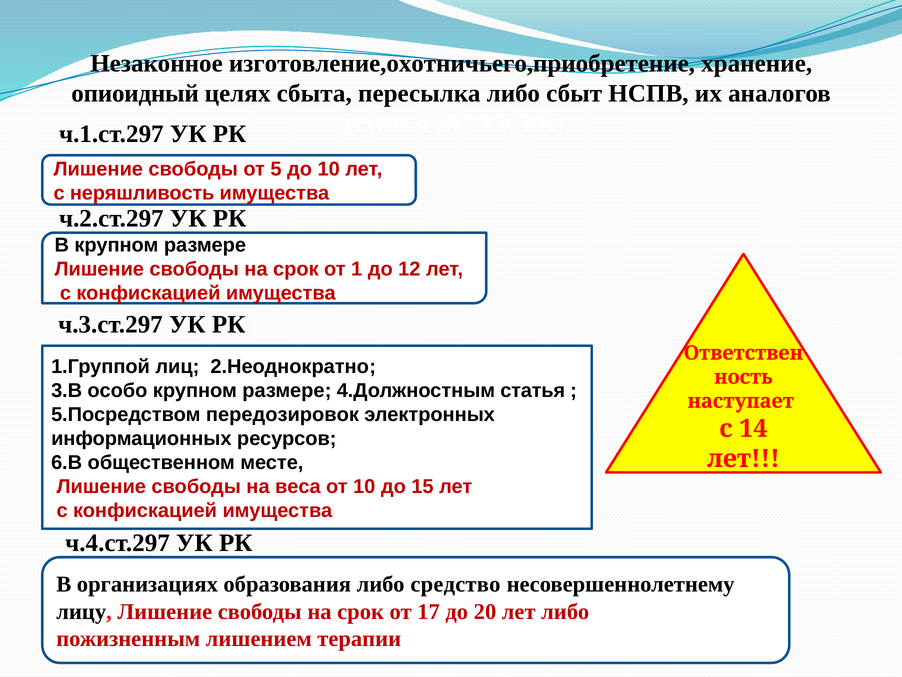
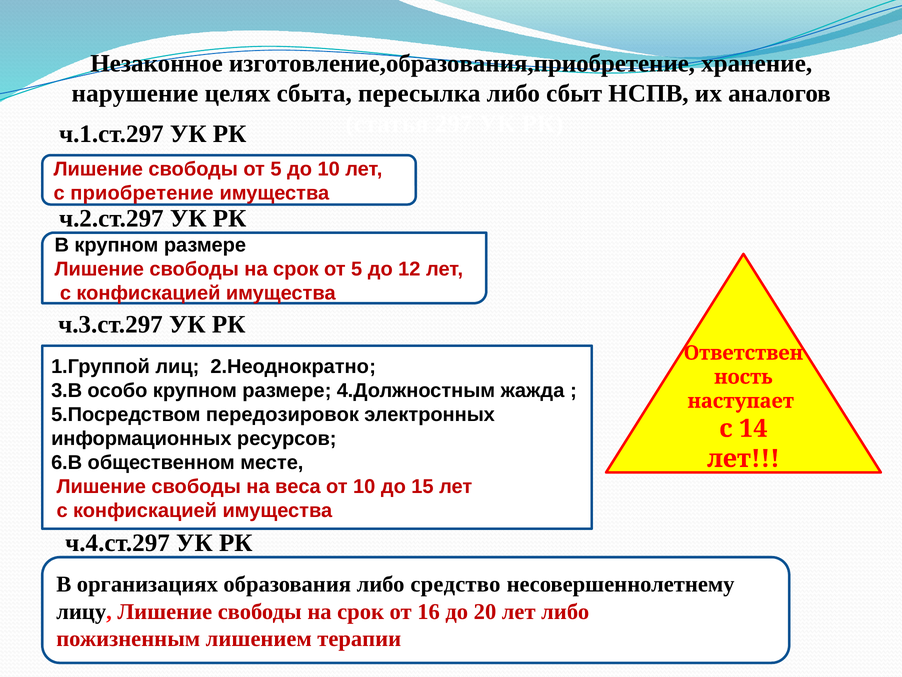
изготовление,охотничьего,приобретение: изготовление,охотничьего,приобретение -> изготовление,образования,приобретение
опиоидный: опиоидный -> нарушение
неряшливость: неряшливость -> приобретение
срок от 1: 1 -> 5
4.Должностным статья: статья -> жажда
17: 17 -> 16
